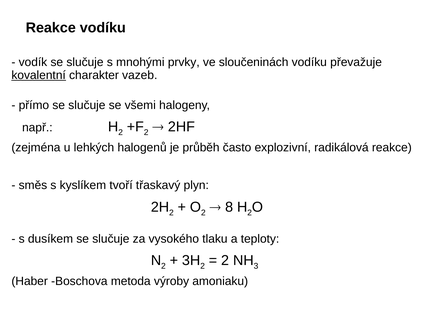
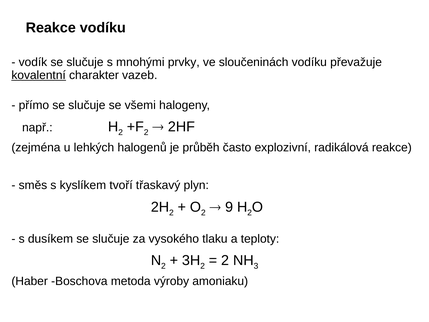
8: 8 -> 9
